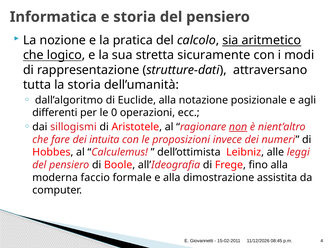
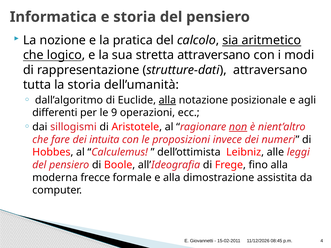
stretta sicuramente: sicuramente -> attraversano
alla at (167, 100) underline: none -> present
0: 0 -> 9
faccio: faccio -> frecce
